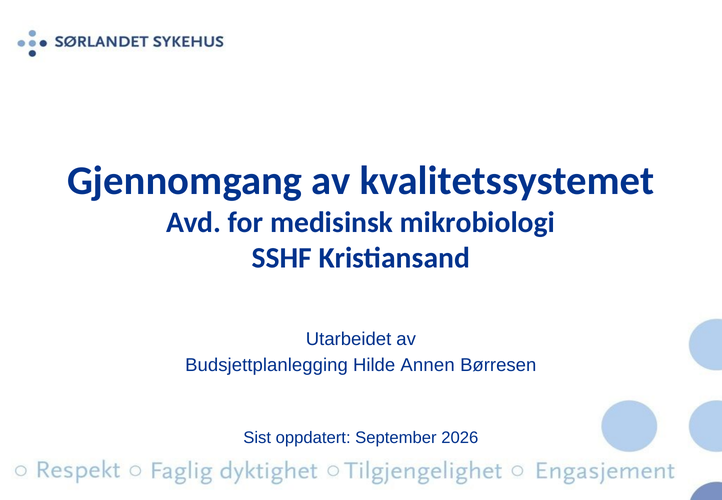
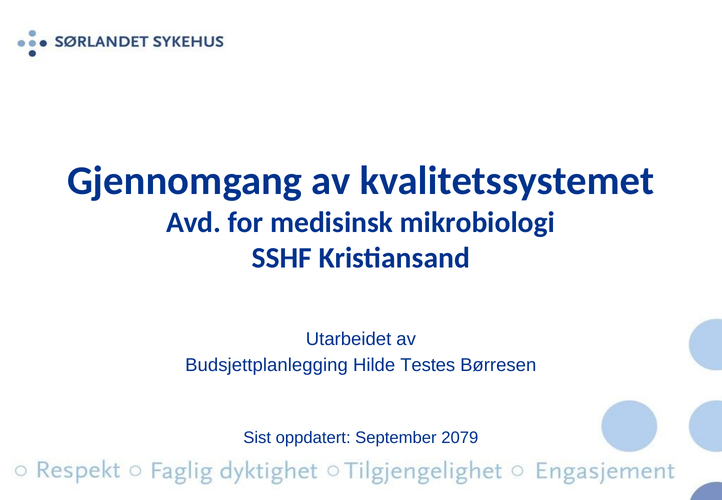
Annen: Annen -> Testes
2026: 2026 -> 2079
